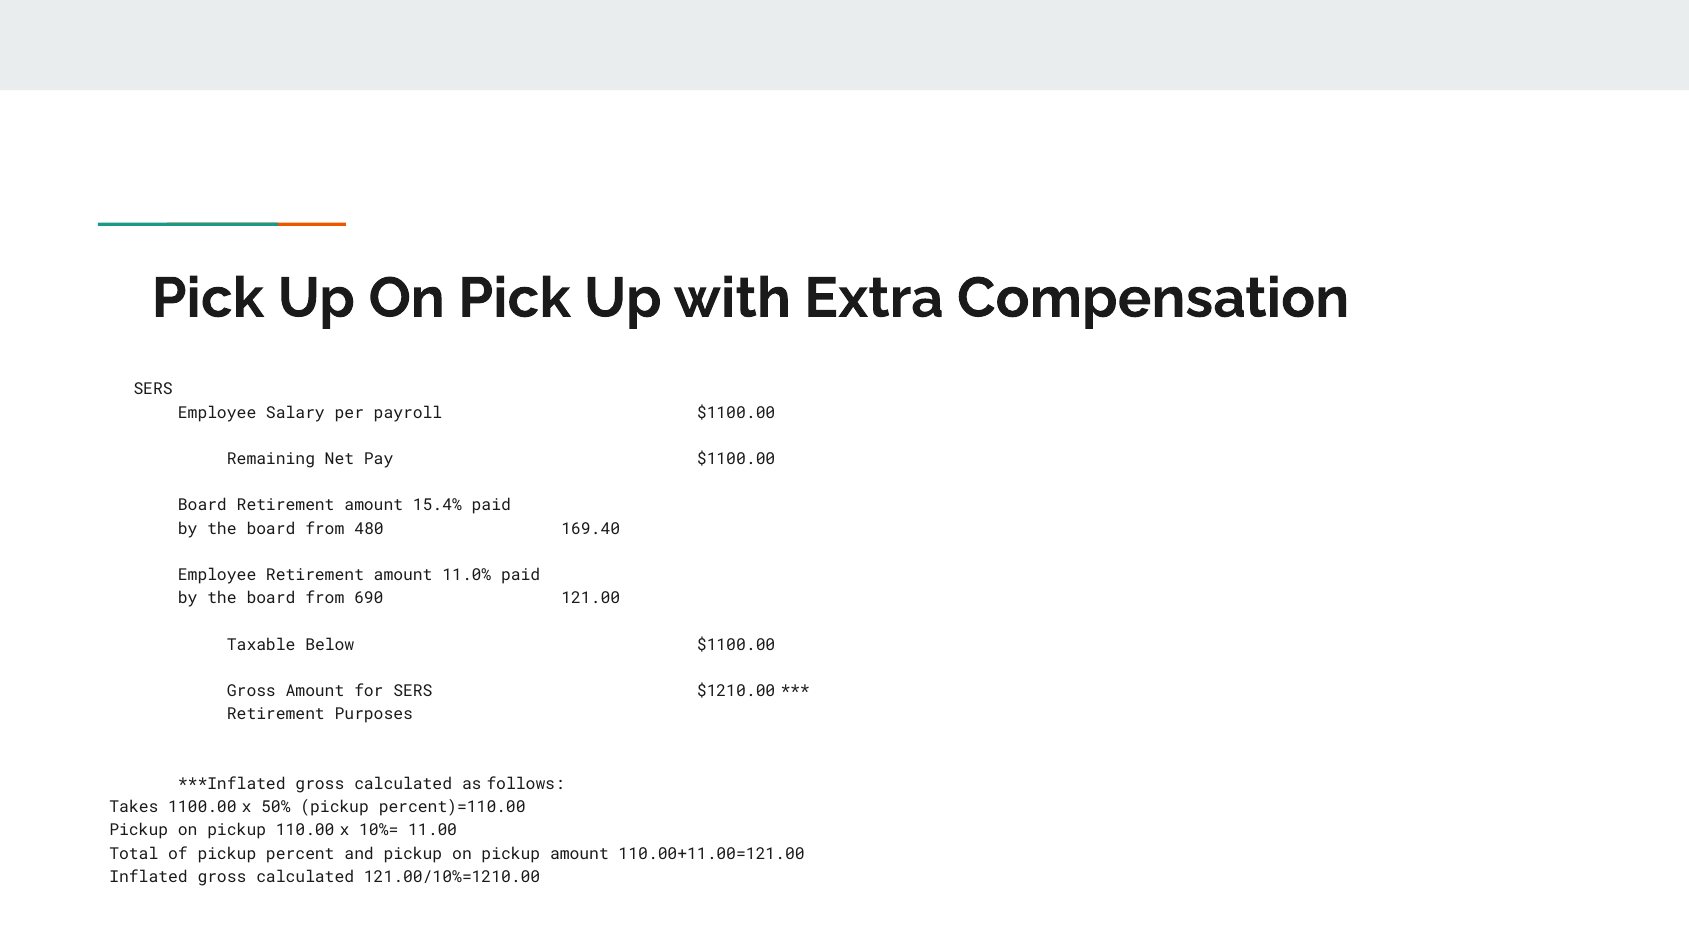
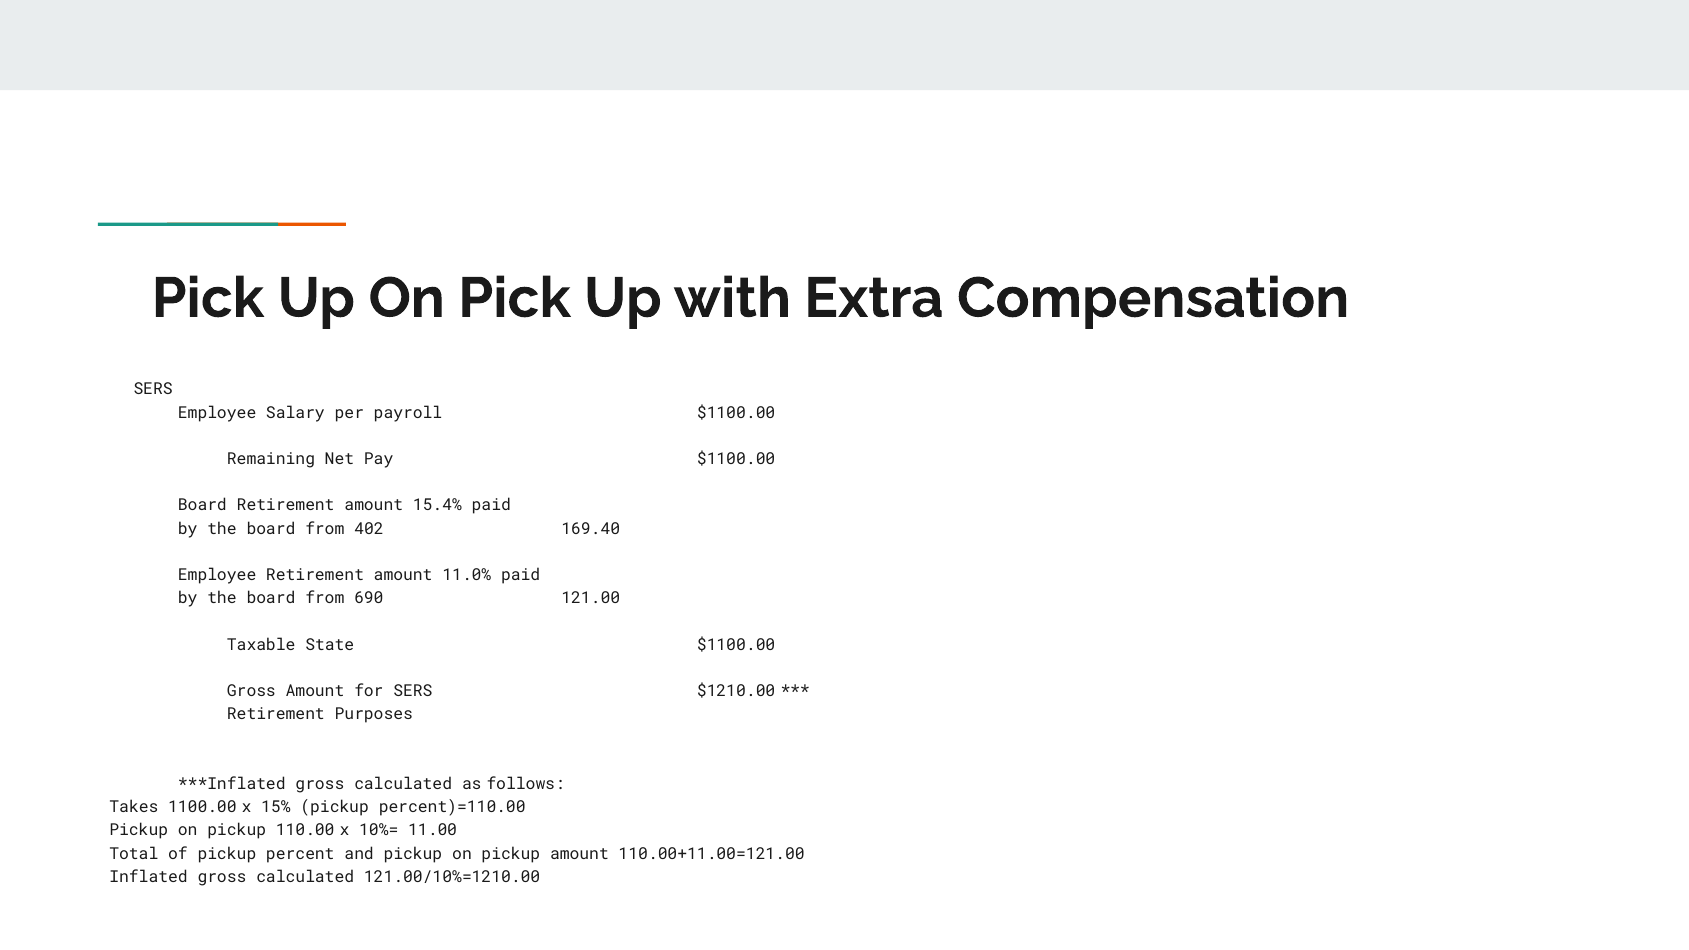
480: 480 -> 402
Below: Below -> State
50%: 50% -> 15%
